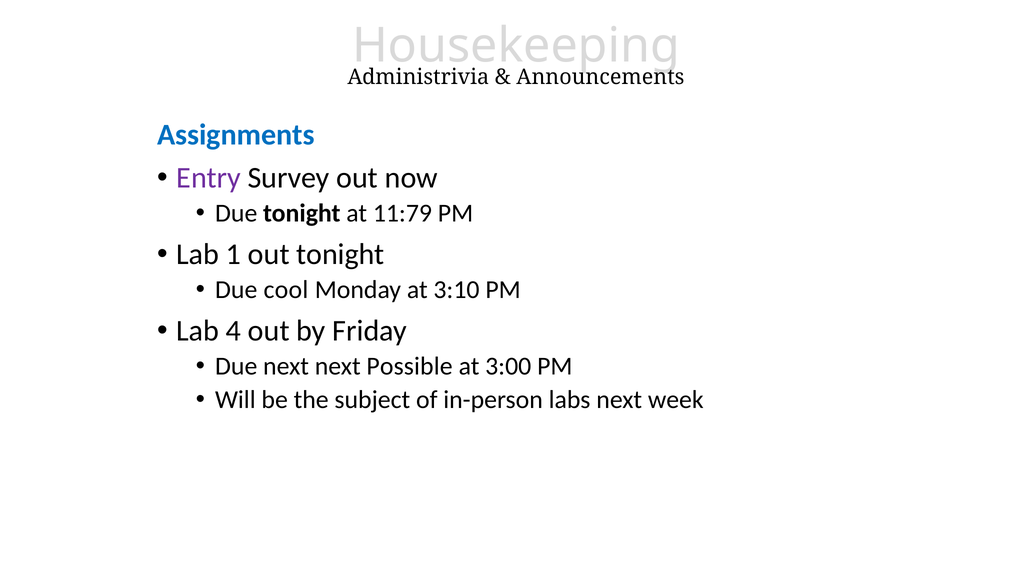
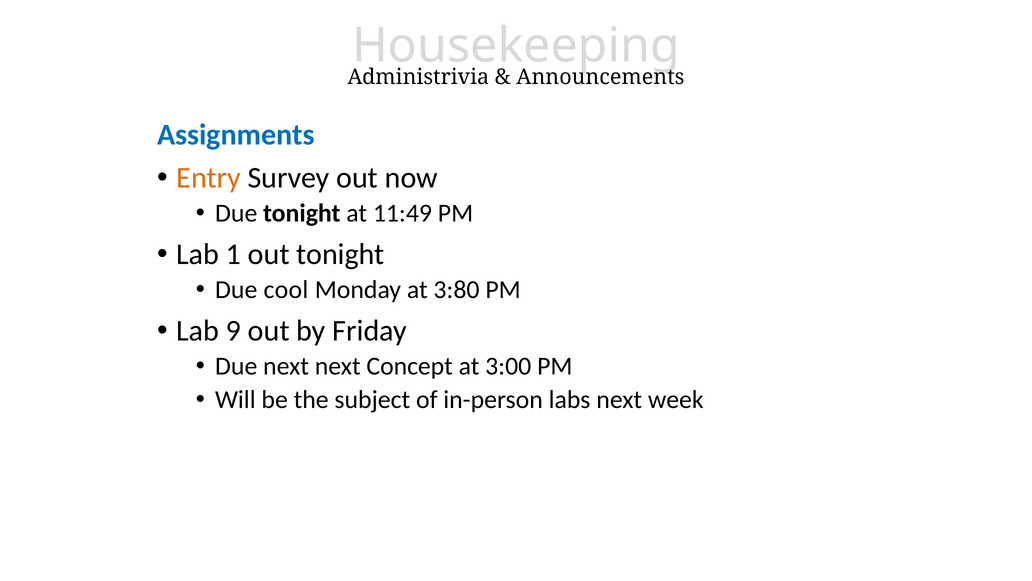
Entry colour: purple -> orange
11:79: 11:79 -> 11:49
3:10: 3:10 -> 3:80
4: 4 -> 9
Possible: Possible -> Concept
